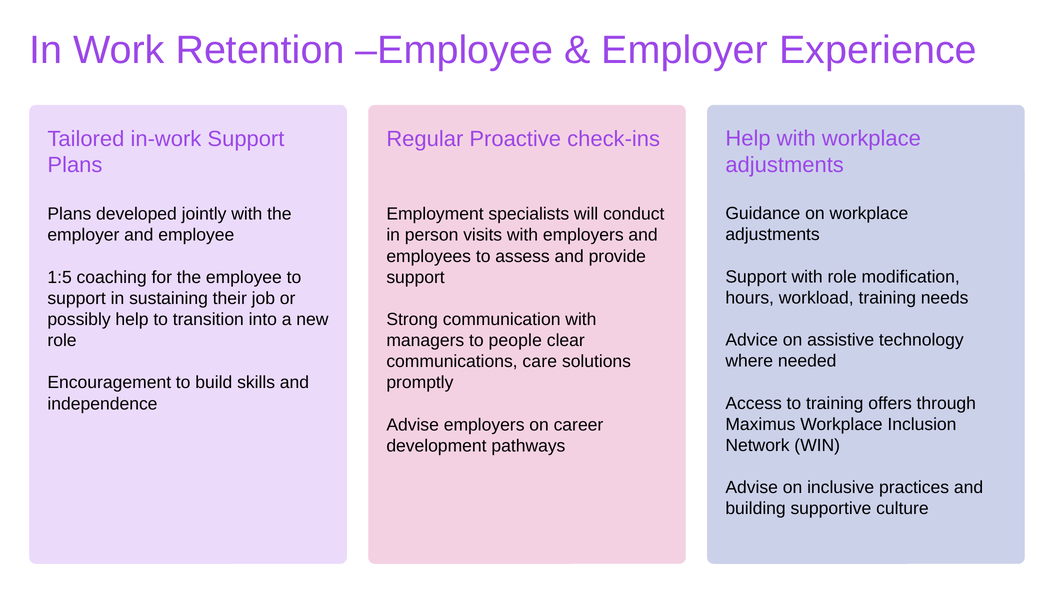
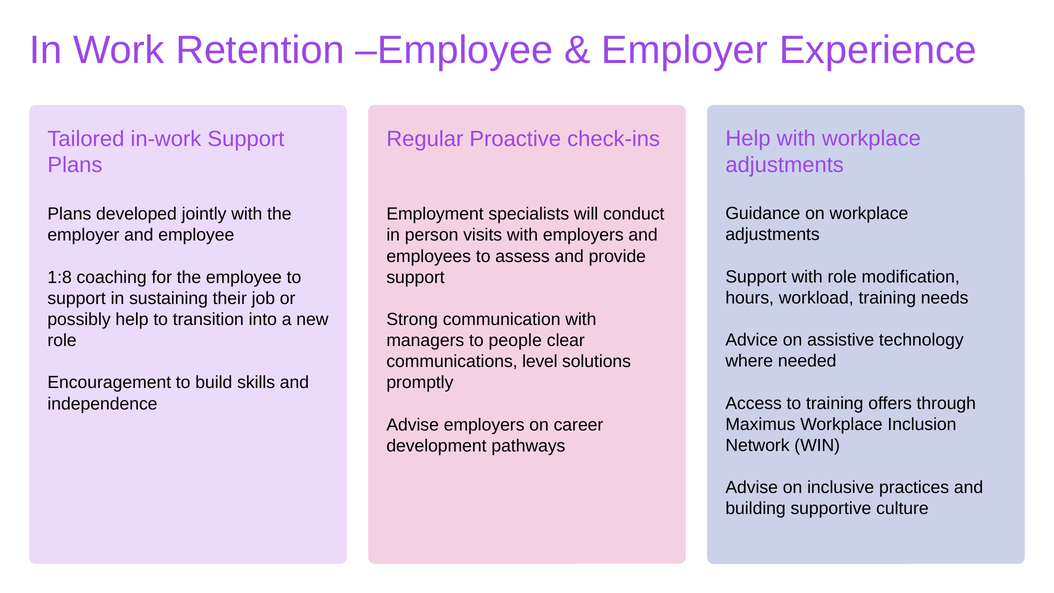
1:5: 1:5 -> 1:8
care: care -> level
